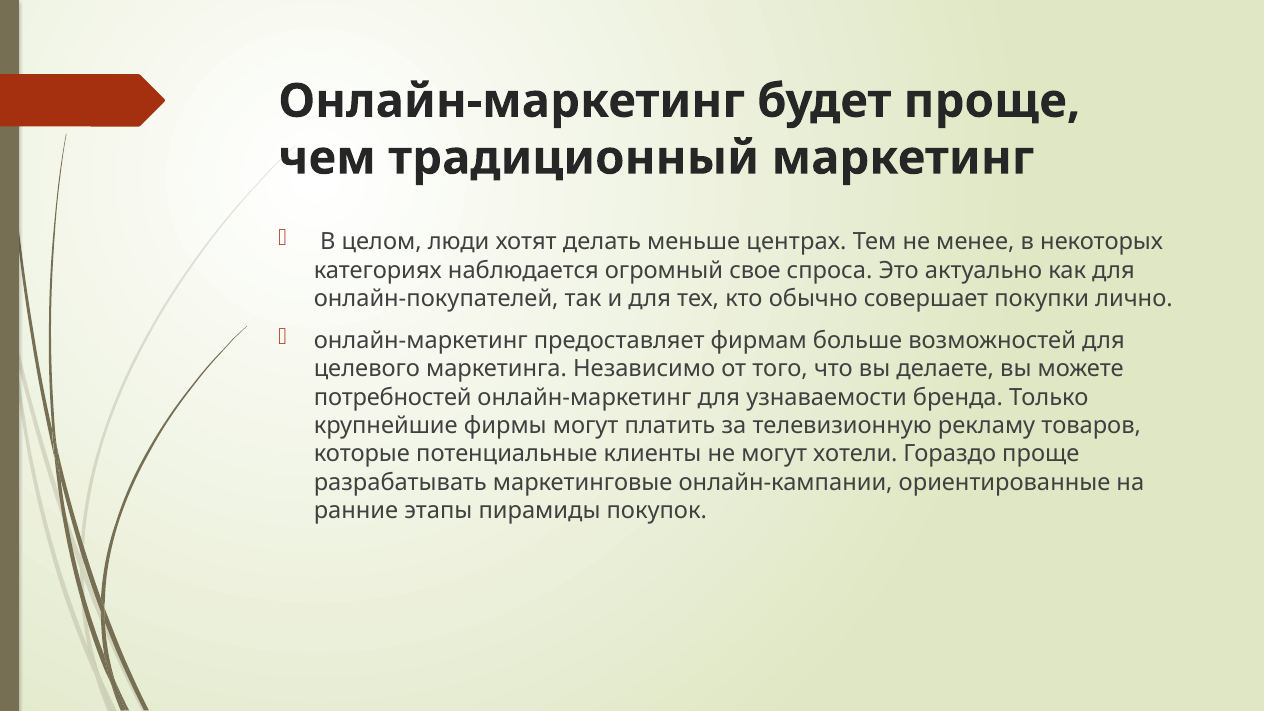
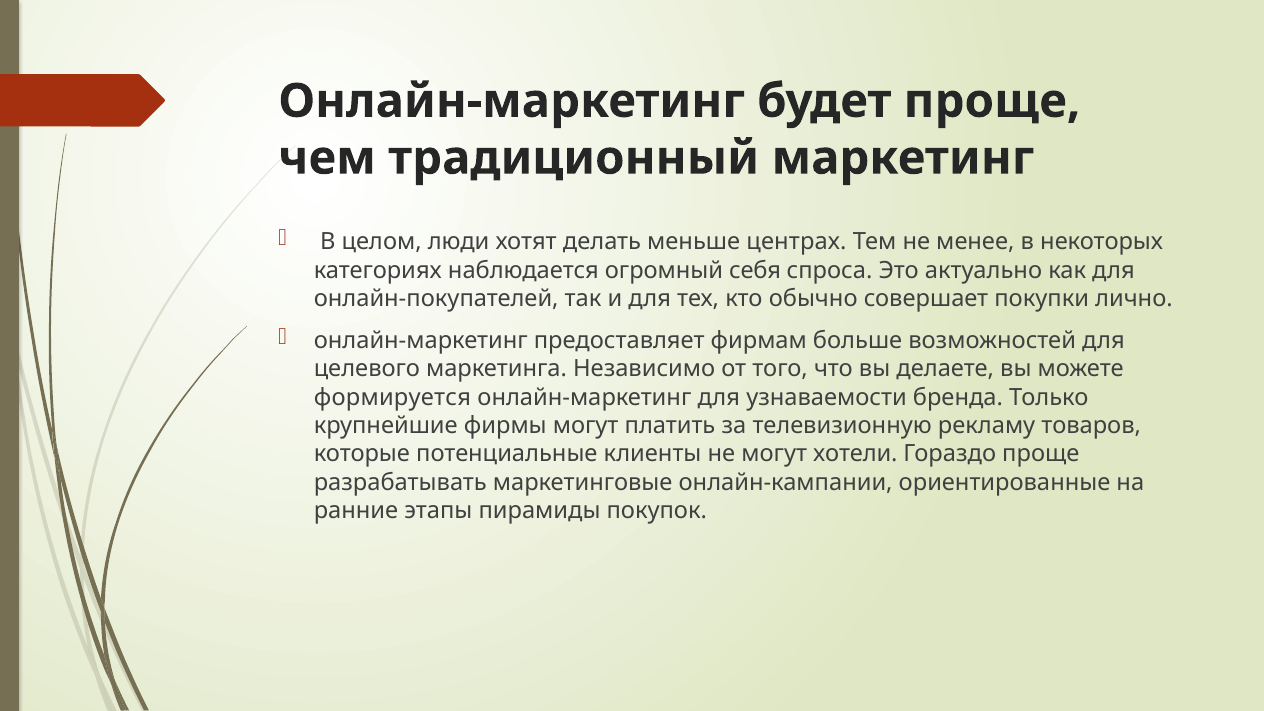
свое: свое -> себя
потребностей: потребностей -> формируется
